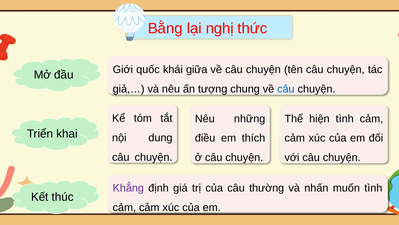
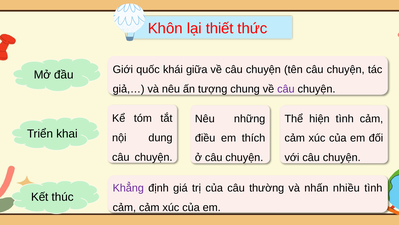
Bằng: Bằng -> Khôn
nghị: nghị -> thiết
câu at (286, 89) colour: blue -> purple
muốn: muốn -> nhiều
